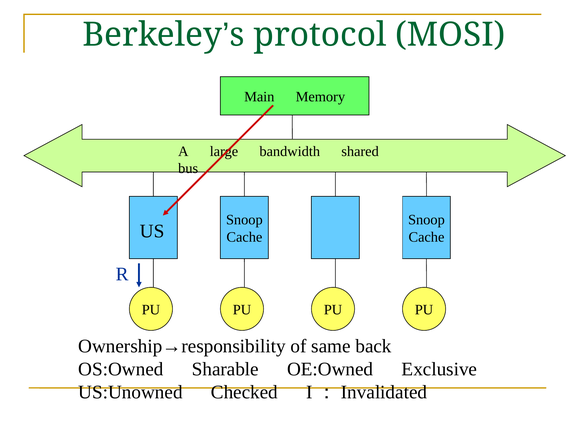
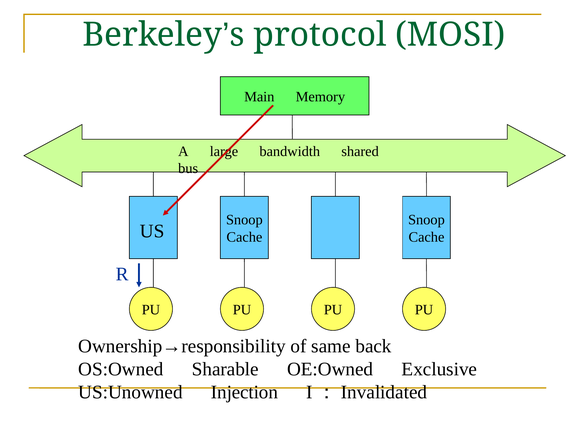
Checked: Checked -> Injection
